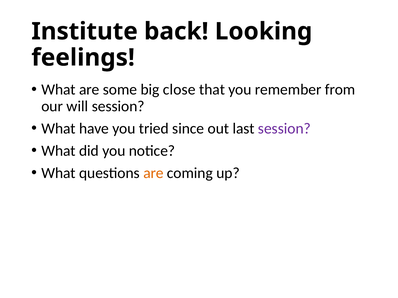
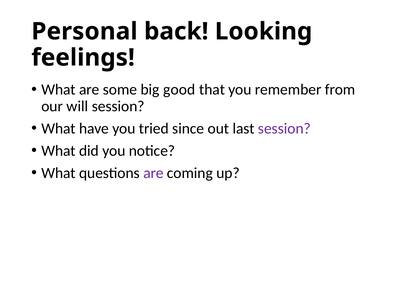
Institute: Institute -> Personal
close: close -> good
are at (153, 173) colour: orange -> purple
